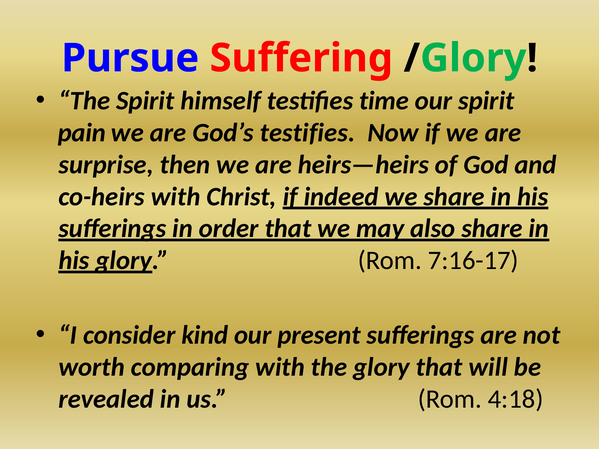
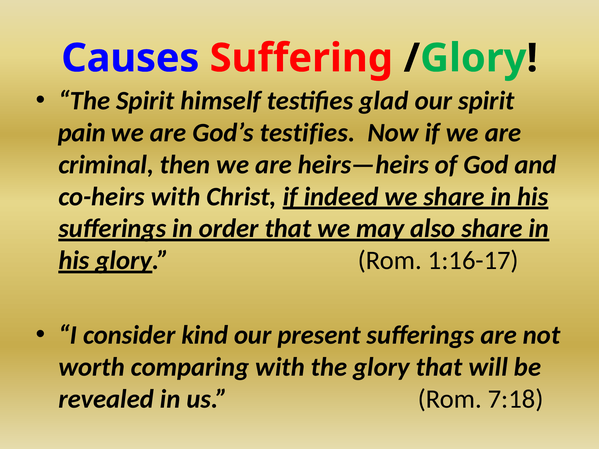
Pursue: Pursue -> Causes
time: time -> glad
surprise: surprise -> criminal
7:16-17: 7:16-17 -> 1:16-17
4:18: 4:18 -> 7:18
